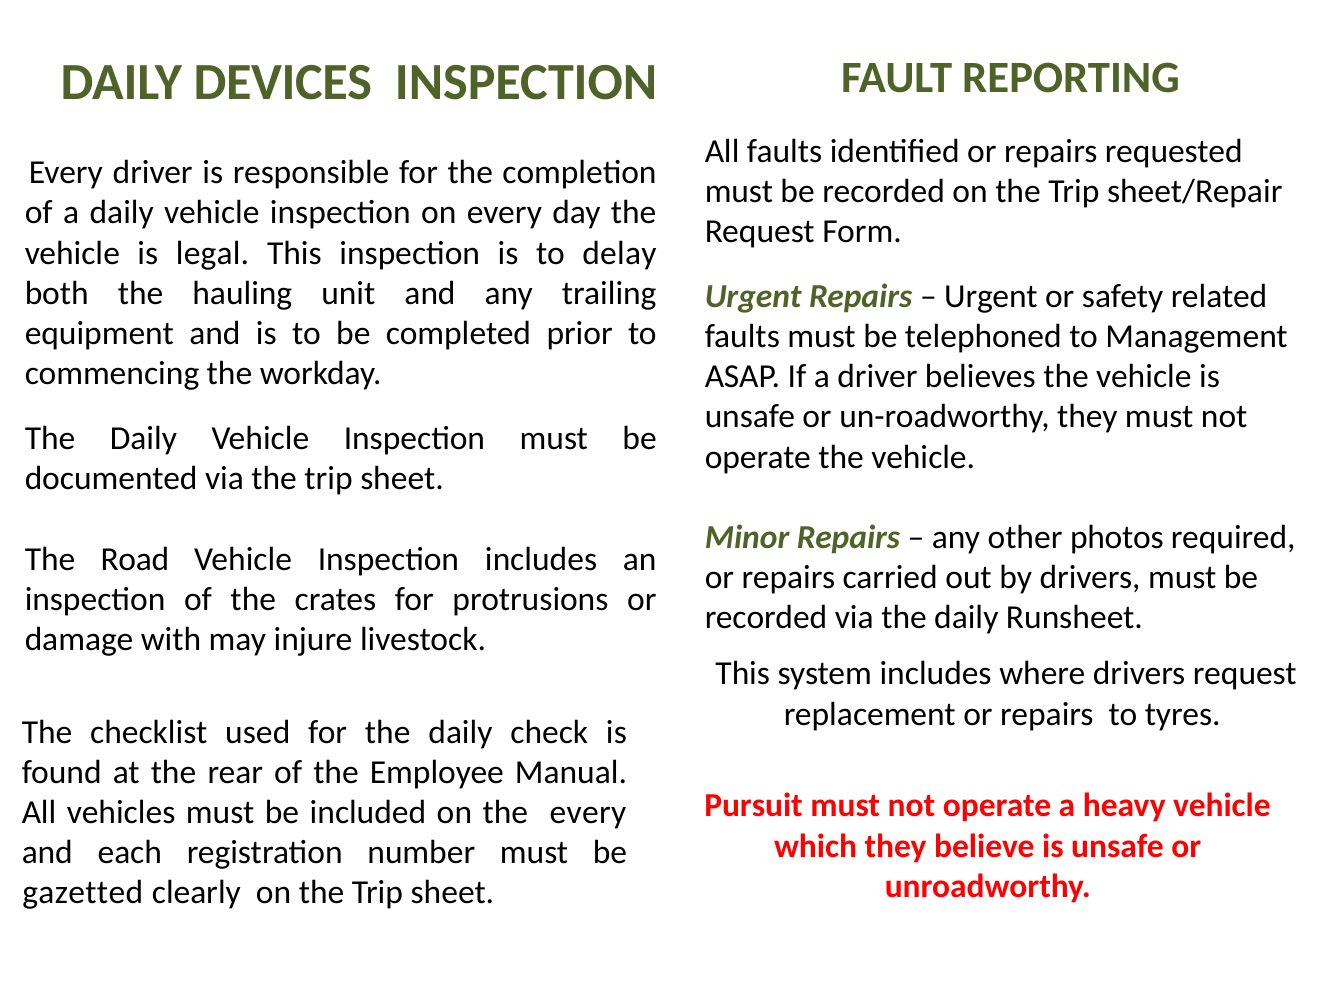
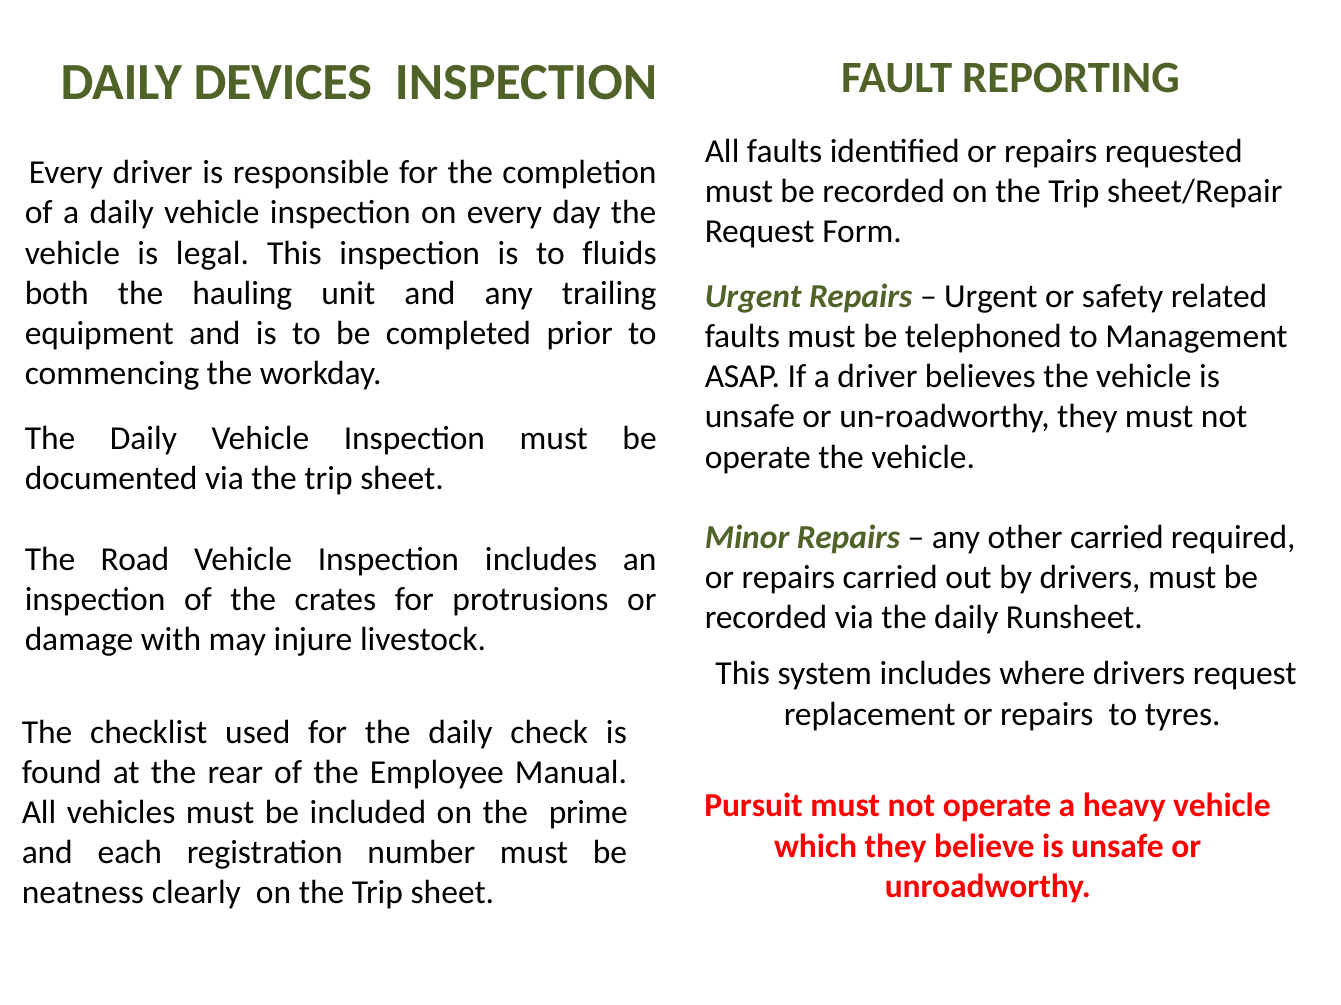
delay: delay -> fluids
other photos: photos -> carried
the every: every -> prime
gazetted: gazetted -> neatness
